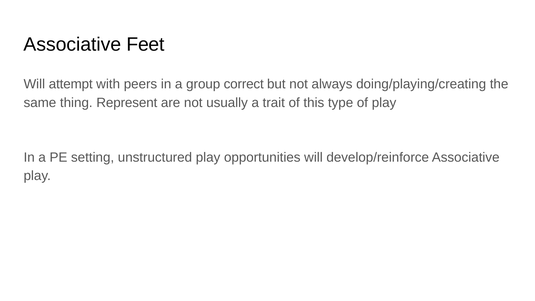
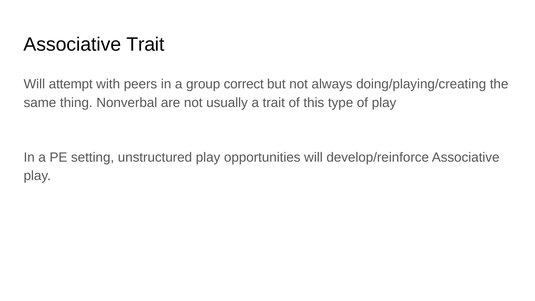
Associative Feet: Feet -> Trait
Represent: Represent -> Nonverbal
